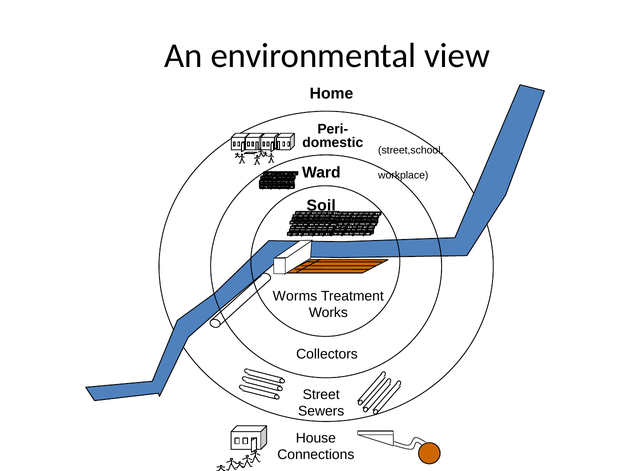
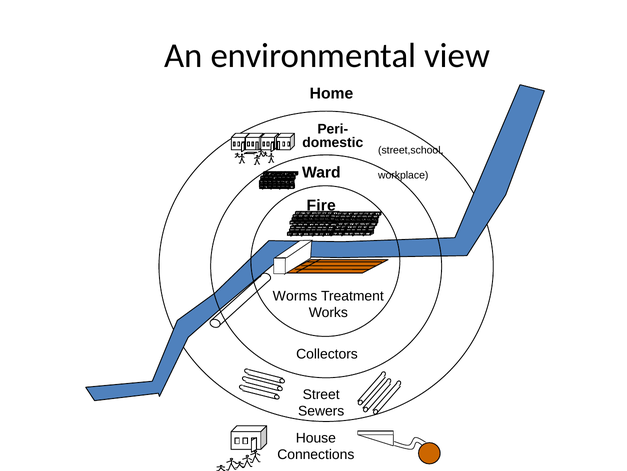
Soil: Soil -> Fire
